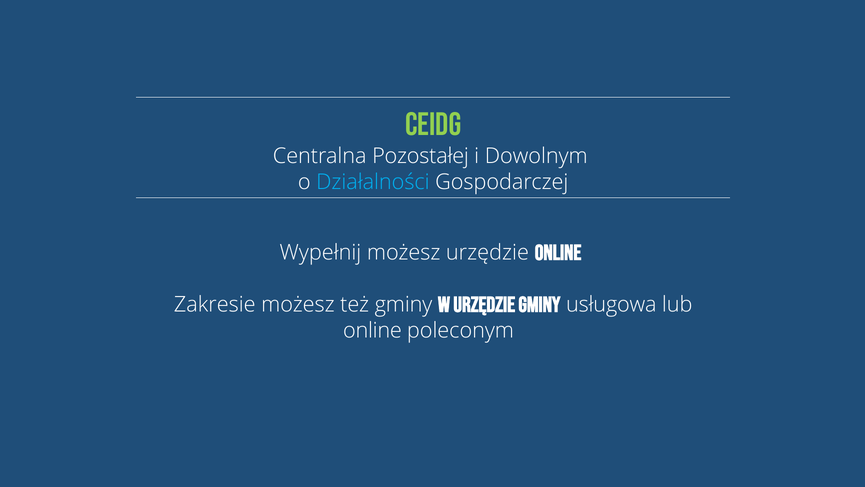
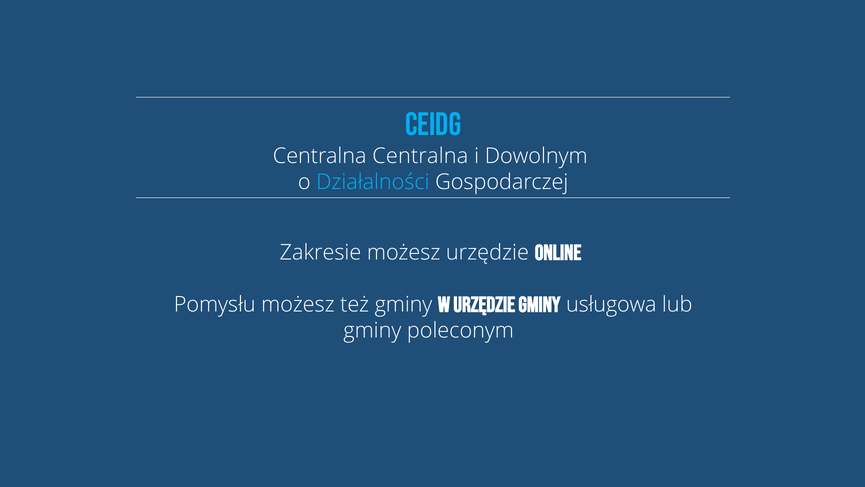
CEIDG colour: light green -> light blue
Centralna Pozostałej: Pozostałej -> Centralna
Wypełnij: Wypełnij -> Zakresie
Zakresie: Zakresie -> Pomysłu
online at (372, 330): online -> gminy
